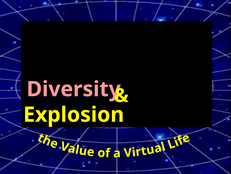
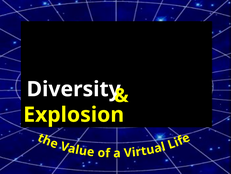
Diversity colour: pink -> white
